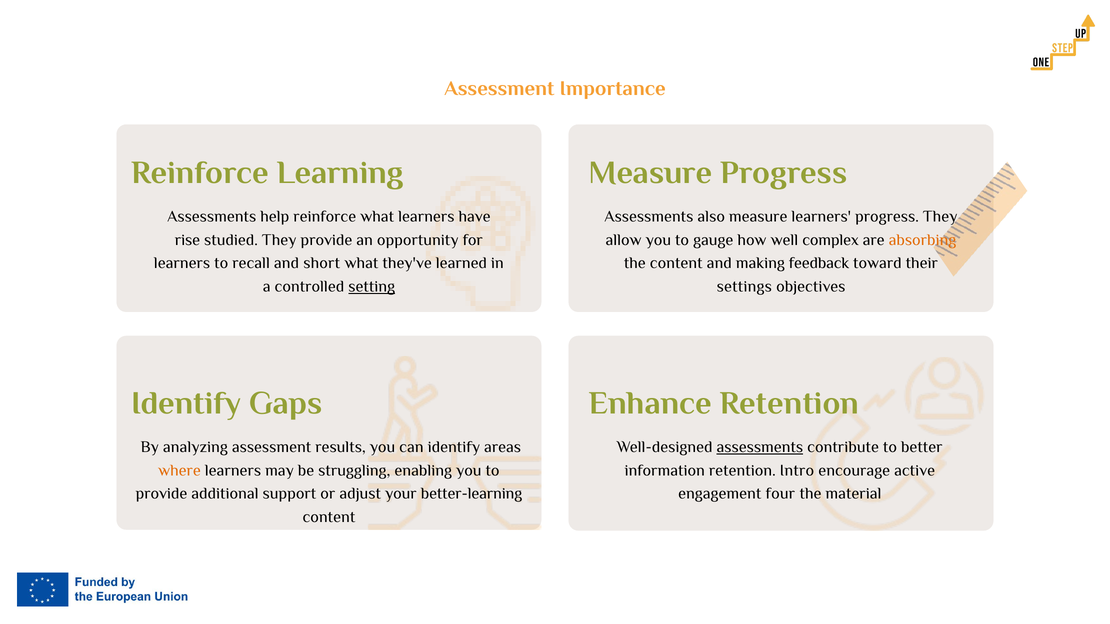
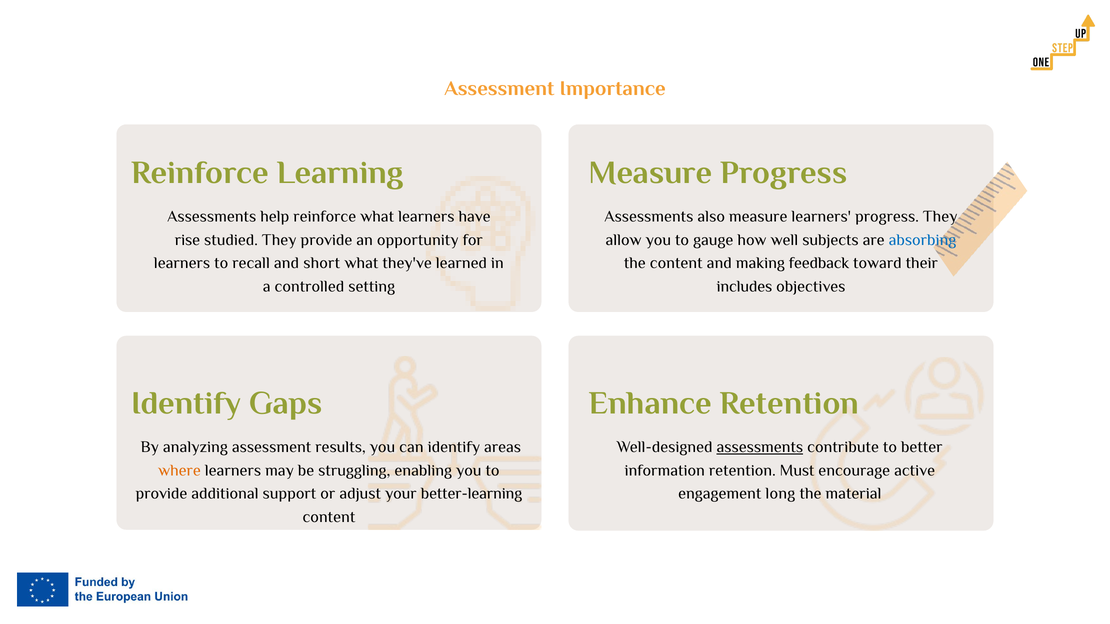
complex: complex -> subjects
absorbing colour: orange -> blue
setting underline: present -> none
settings: settings -> includes
Intro: Intro -> Must
four: four -> long
